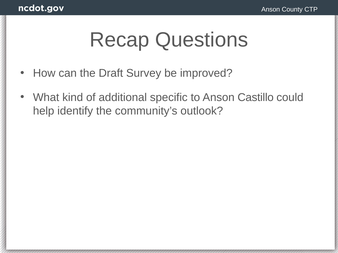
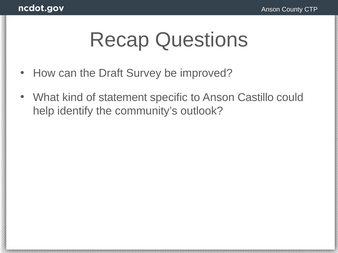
additional: additional -> statement
